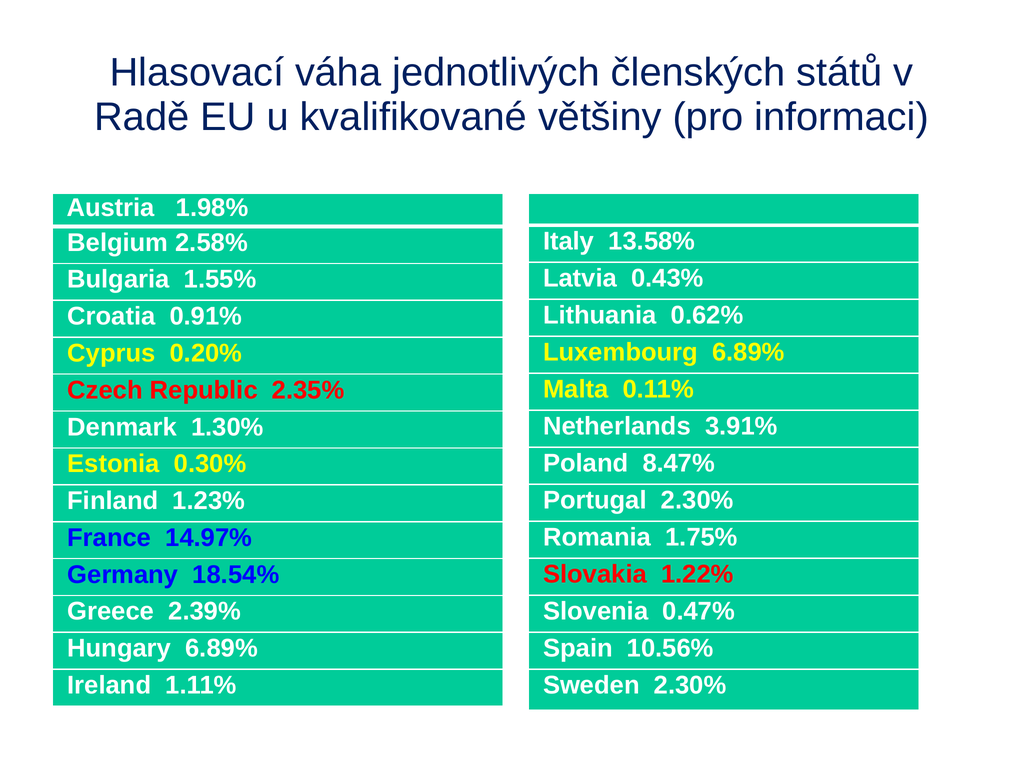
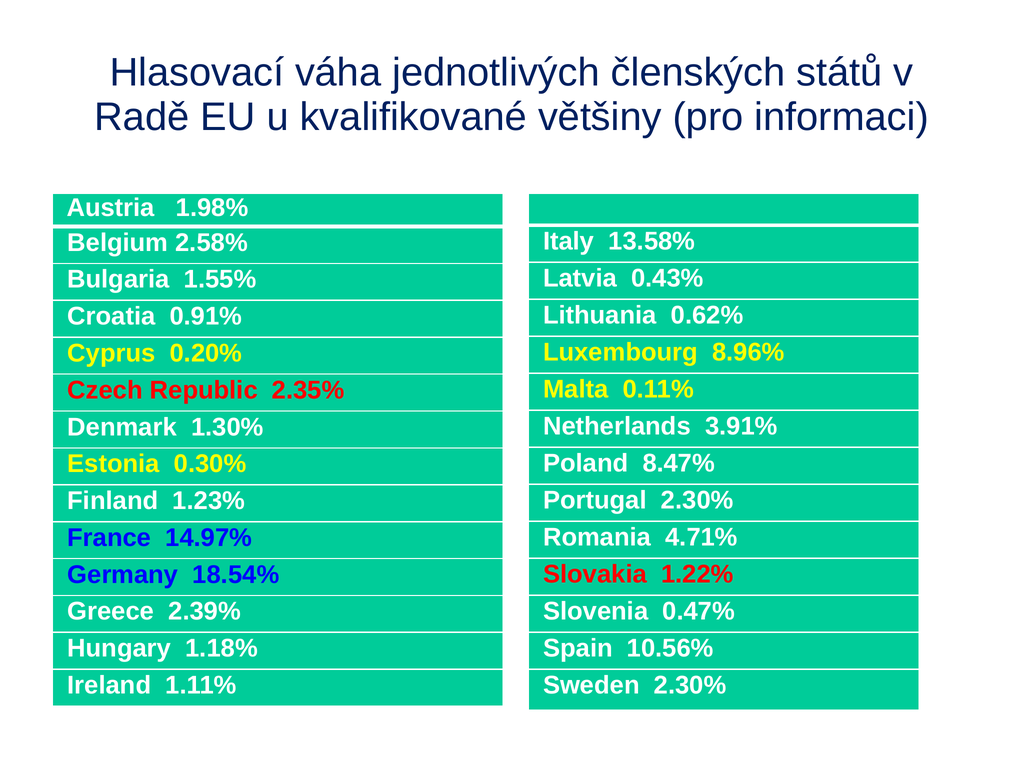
Luxembourg 6.89%: 6.89% -> 8.96%
1.75%: 1.75% -> 4.71%
Hungary 6.89%: 6.89% -> 1.18%
